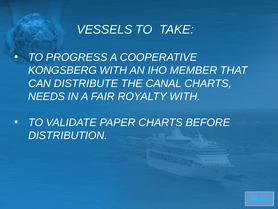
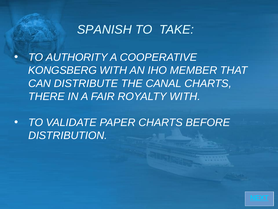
VESSELS: VESSELS -> SPANISH
PROGRESS: PROGRESS -> AUTHORITY
NEEDS: NEEDS -> THERE
